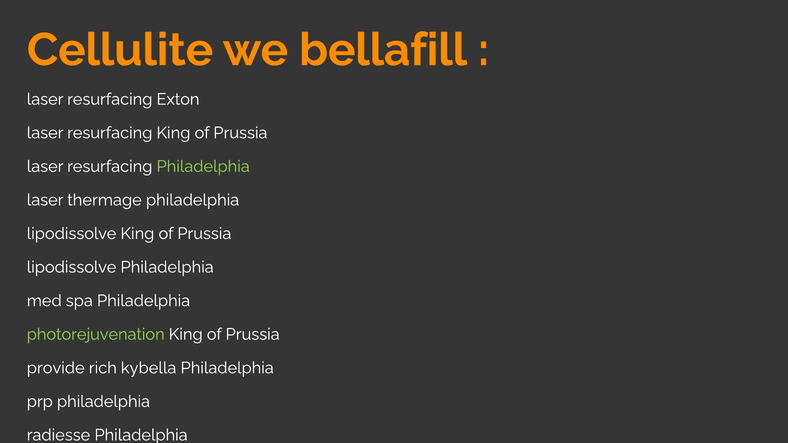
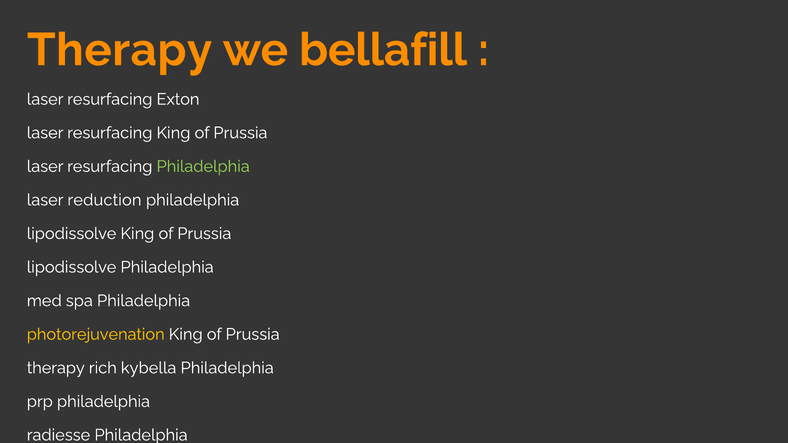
Cellulite at (120, 50): Cellulite -> Therapy
thermage: thermage -> reduction
photorejuvenation colour: light green -> yellow
provide at (56, 368): provide -> therapy
